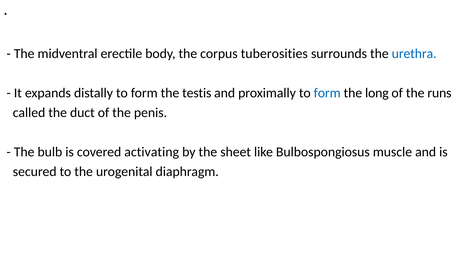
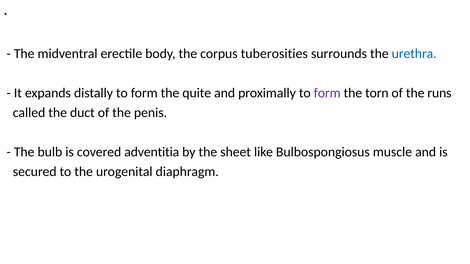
testis: testis -> quite
form at (327, 93) colour: blue -> purple
long: long -> torn
activating: activating -> adventitia
